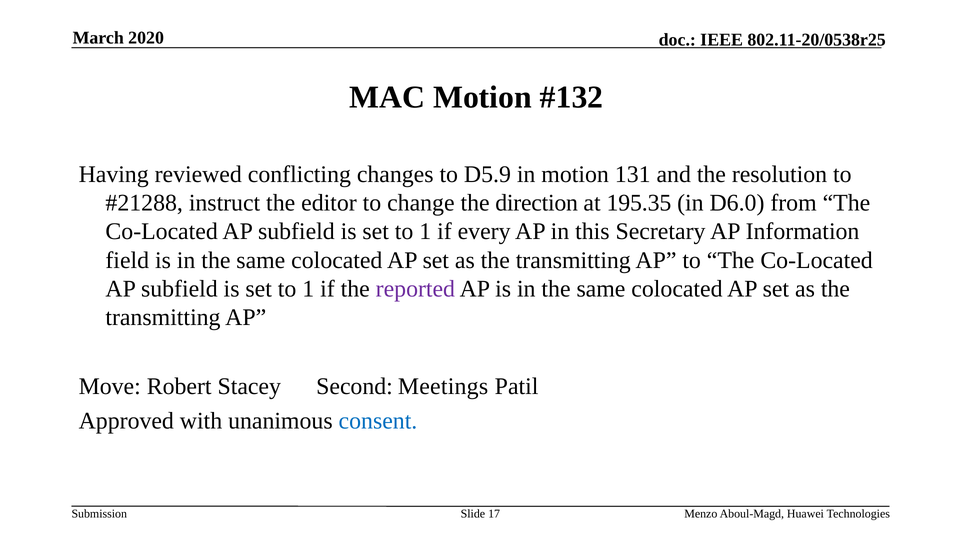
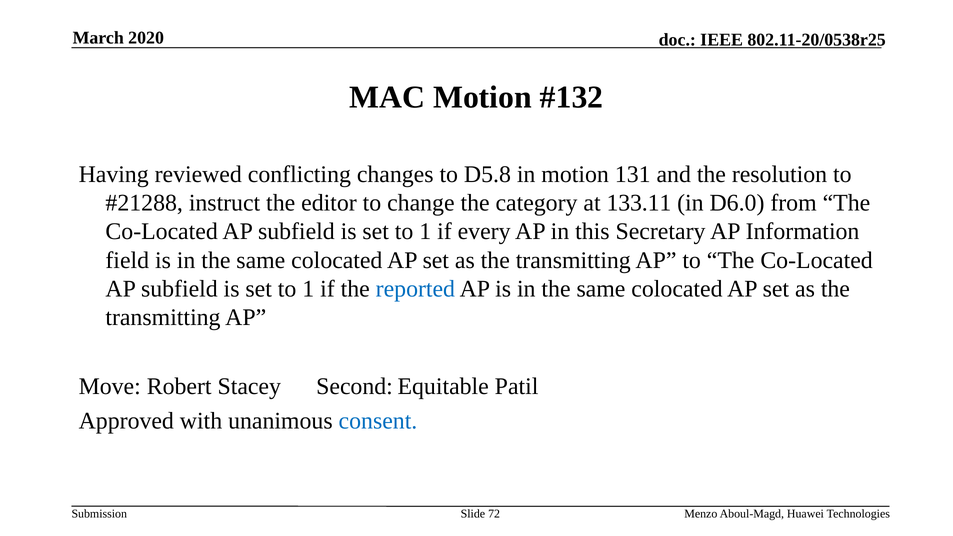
D5.9: D5.9 -> D5.8
direction: direction -> category
195.35: 195.35 -> 133.11
reported colour: purple -> blue
Meetings: Meetings -> Equitable
17: 17 -> 72
